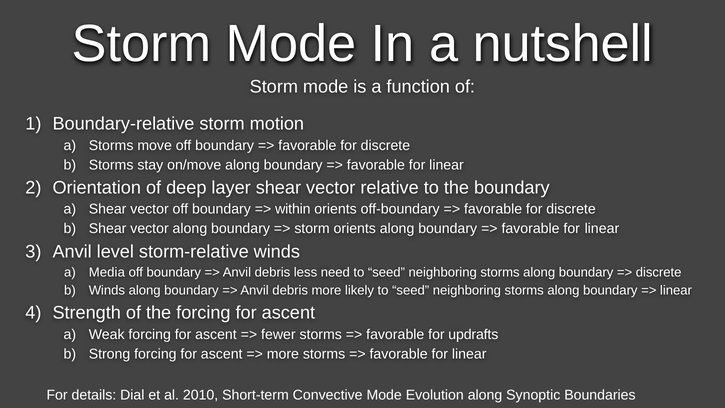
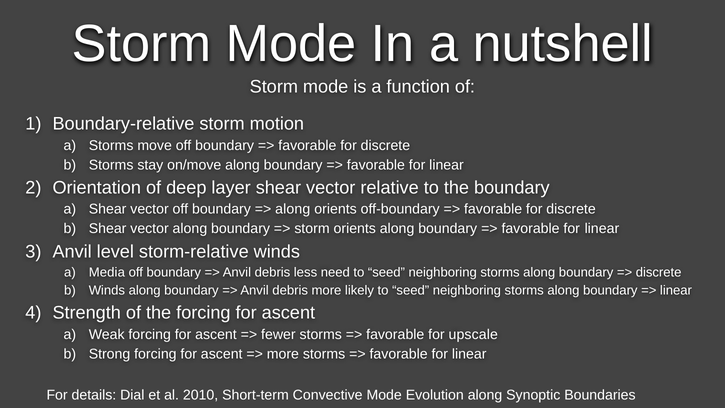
within at (293, 209): within -> along
updrafts: updrafts -> upscale
